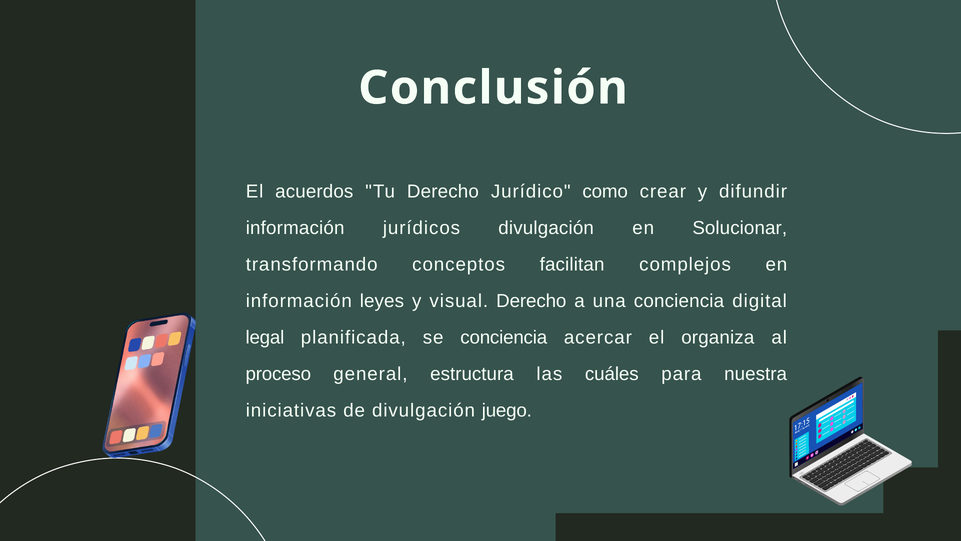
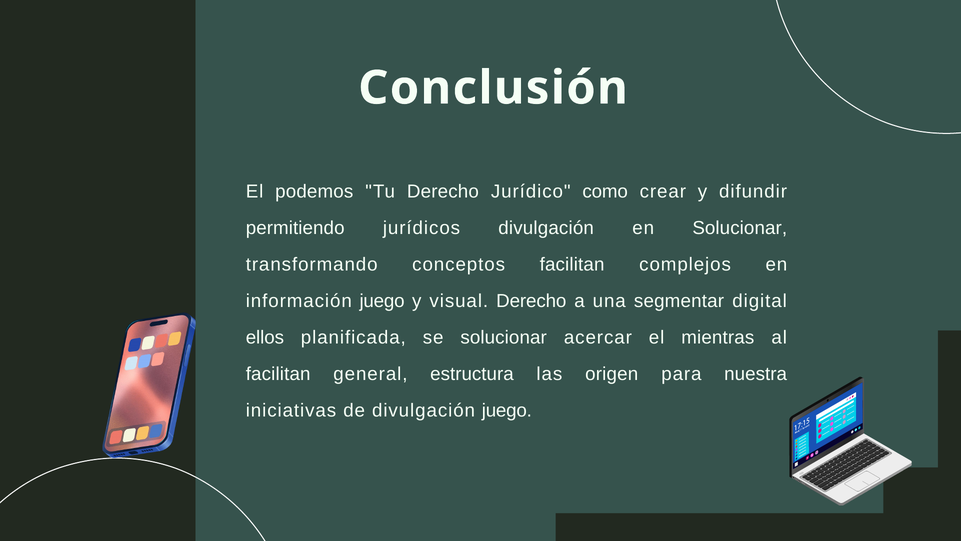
acuerdos: acuerdos -> podemos
información at (295, 228): información -> permitiendo
información leyes: leyes -> juego
una conciencia: conciencia -> segmentar
legal: legal -> ellos
se conciencia: conciencia -> solucionar
organiza: organiza -> mientras
proceso at (278, 374): proceso -> facilitan
cuáles: cuáles -> origen
